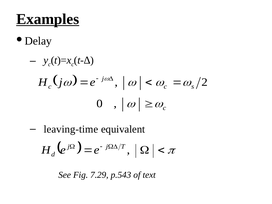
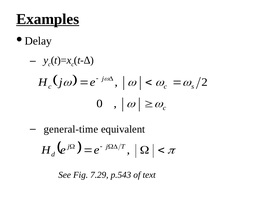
leaving-time: leaving-time -> general-time
